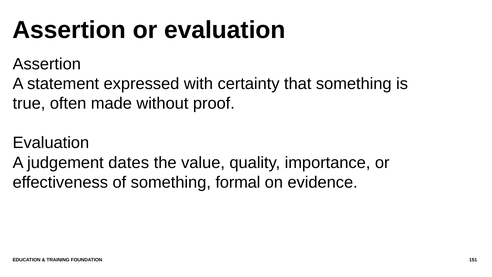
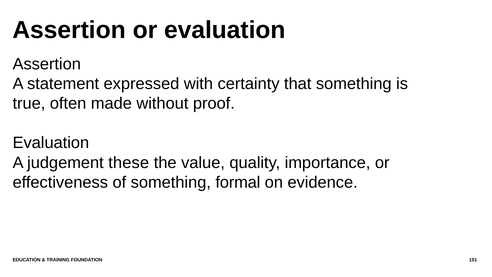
dates: dates -> these
